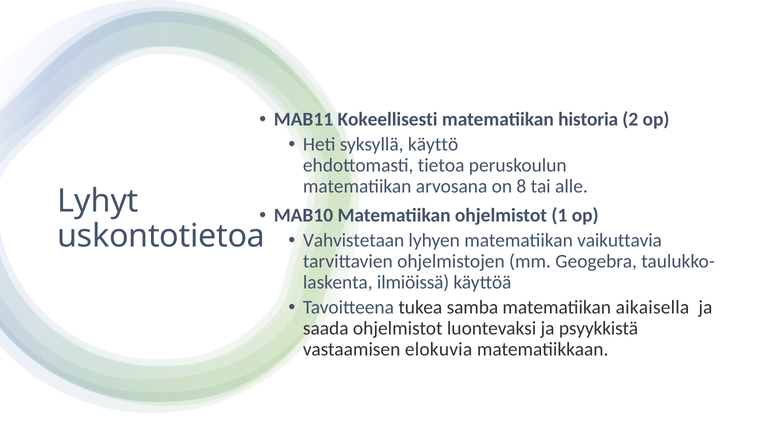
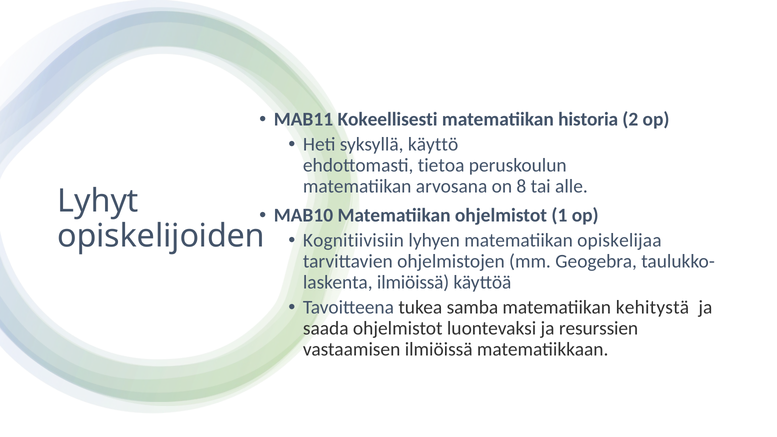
uskontotietoa: uskontotietoa -> opiskelijoiden
Vahvistetaan: Vahvistetaan -> Kognitiivisiin
vaikuttavia: vaikuttavia -> opiskelijaa
aikaisella: aikaisella -> kehitystä
psyykkistä: psyykkistä -> resurssien
vastaamisen elokuvia: elokuvia -> ilmiöissä
